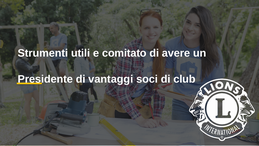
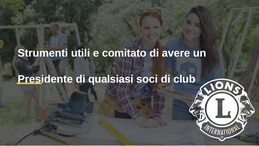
vantaggi: vantaggi -> qualsiasi
